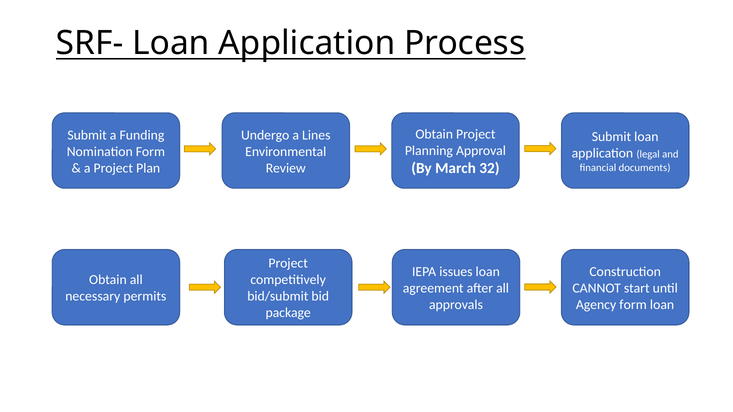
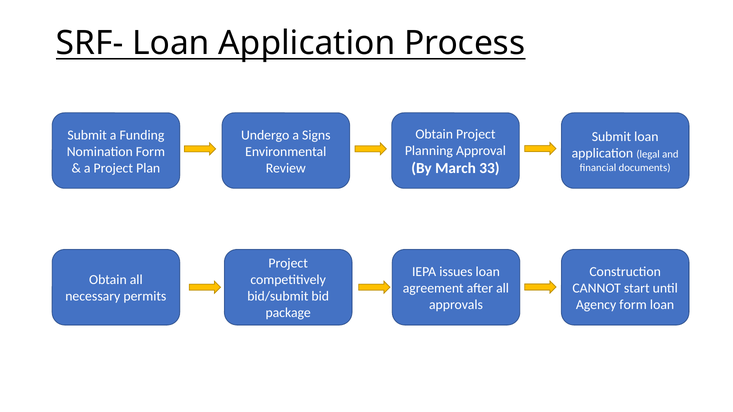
Lines: Lines -> Signs
32: 32 -> 33
